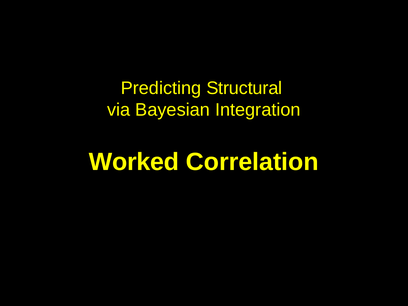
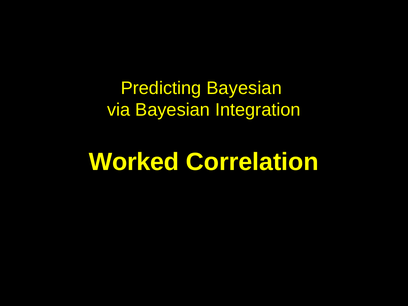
Predicting Structural: Structural -> Bayesian
